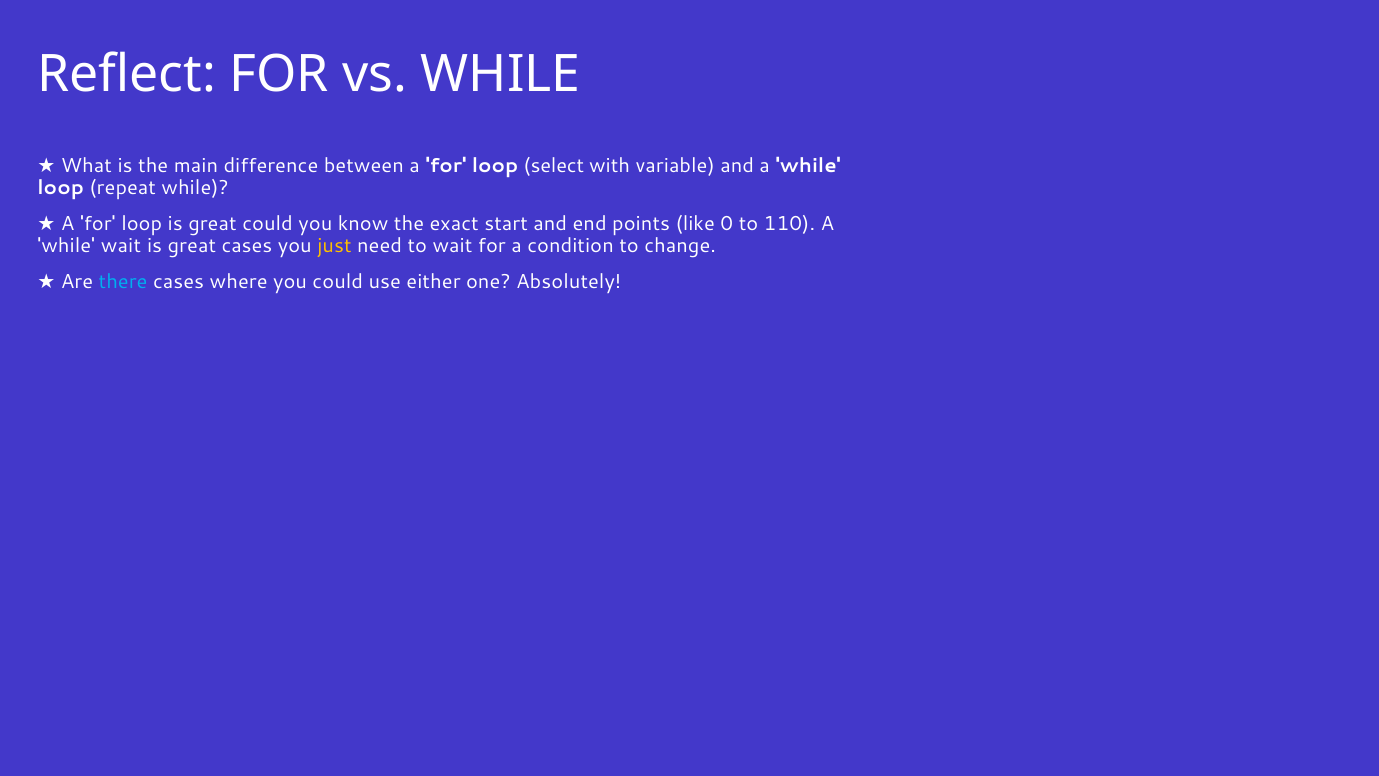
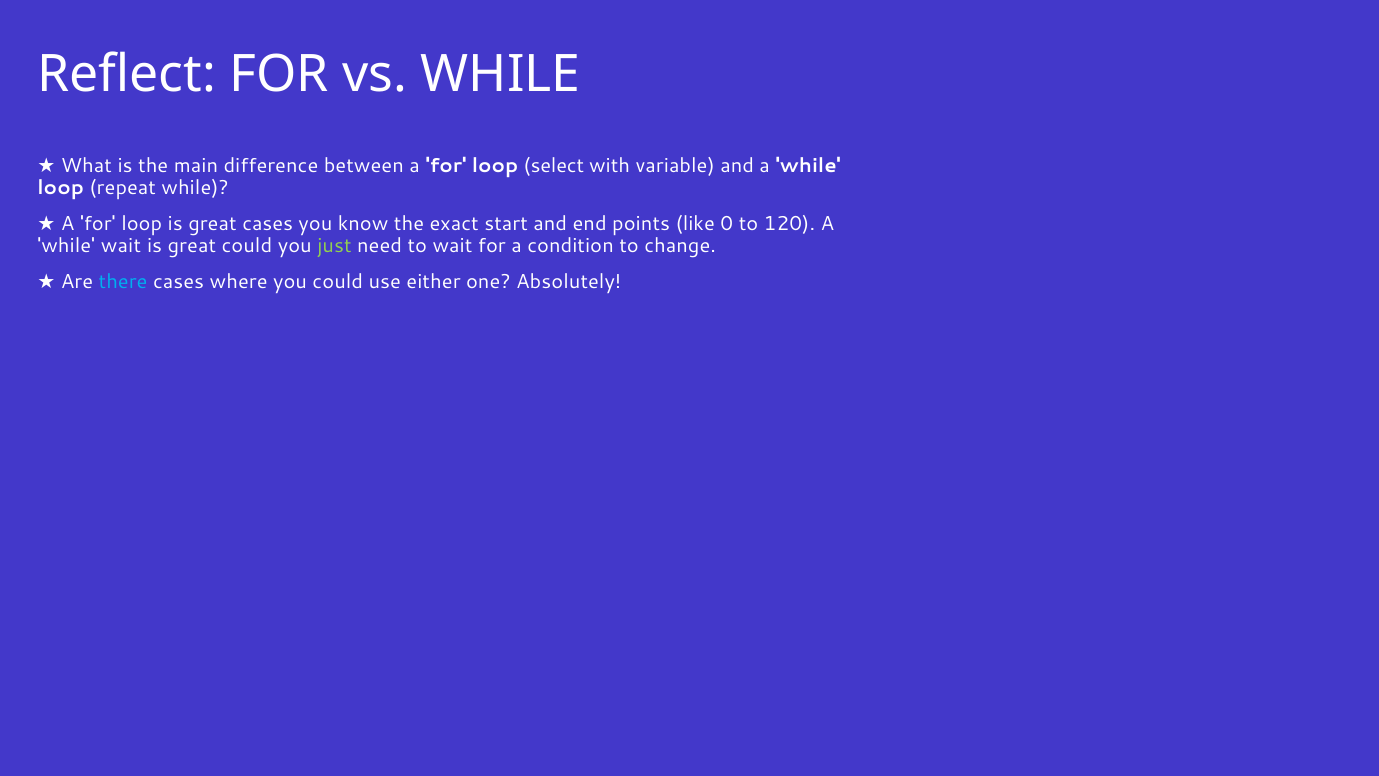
great could: could -> cases
110: 110 -> 120
great cases: cases -> could
just colour: yellow -> light green
